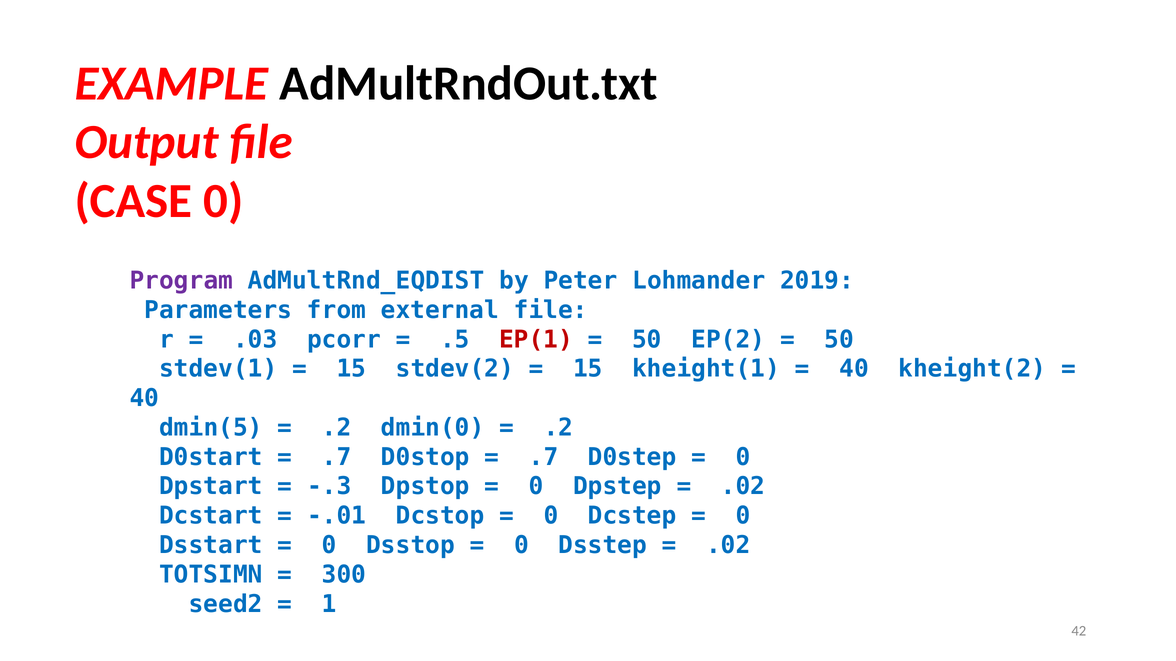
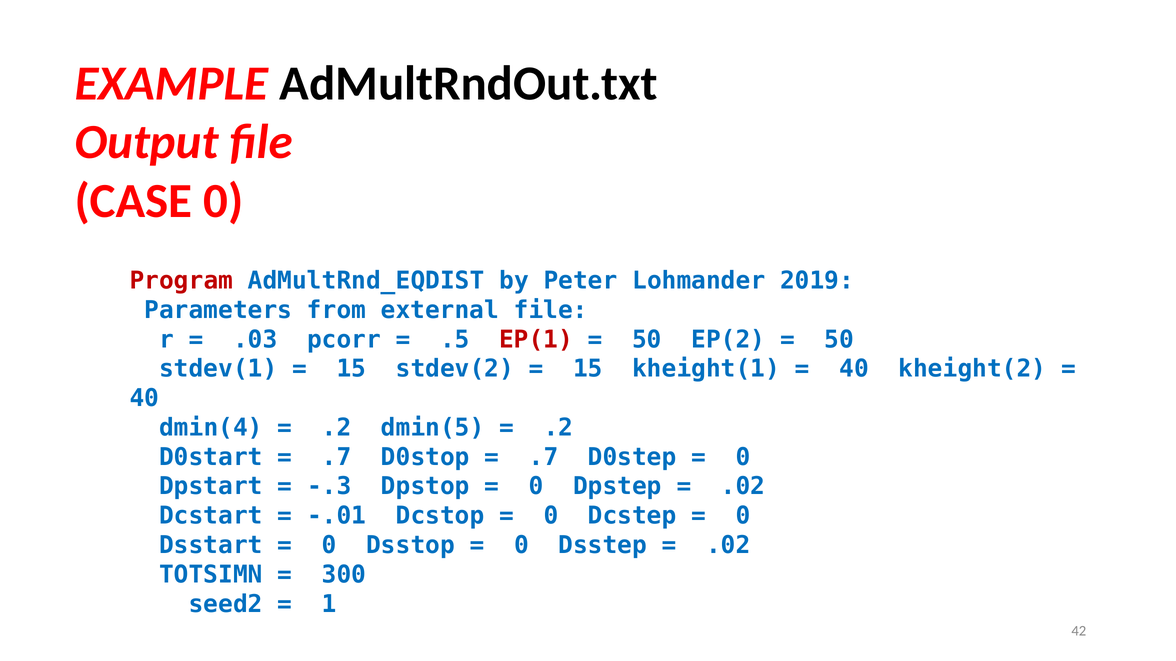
Program colour: purple -> red
dmin(5: dmin(5 -> dmin(4
dmin(0: dmin(0 -> dmin(5
